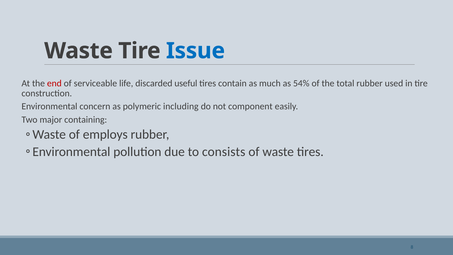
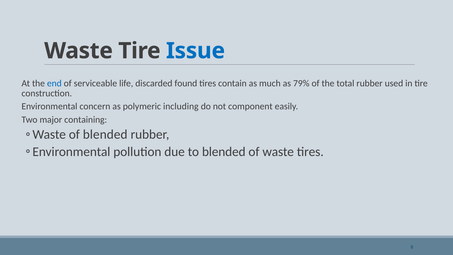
end colour: red -> blue
useful: useful -> found
54%: 54% -> 79%
of employs: employs -> blended
to consists: consists -> blended
